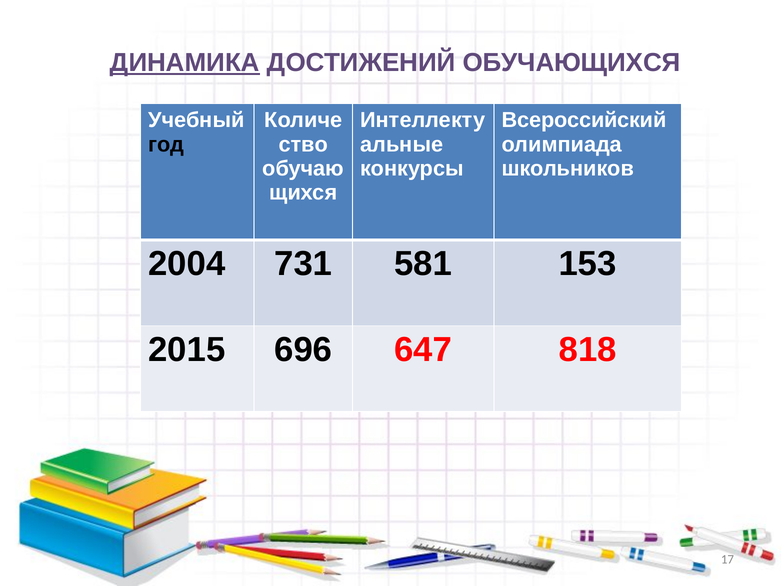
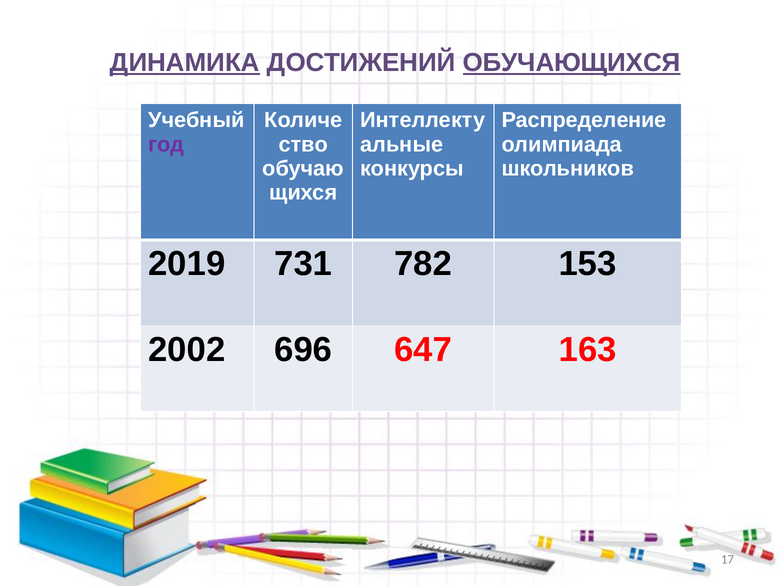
ОБУЧАЮЩИХСЯ underline: none -> present
Всероссийский: Всероссийский -> Распределение
год colour: black -> purple
2004: 2004 -> 2019
581: 581 -> 782
2015: 2015 -> 2002
818: 818 -> 163
